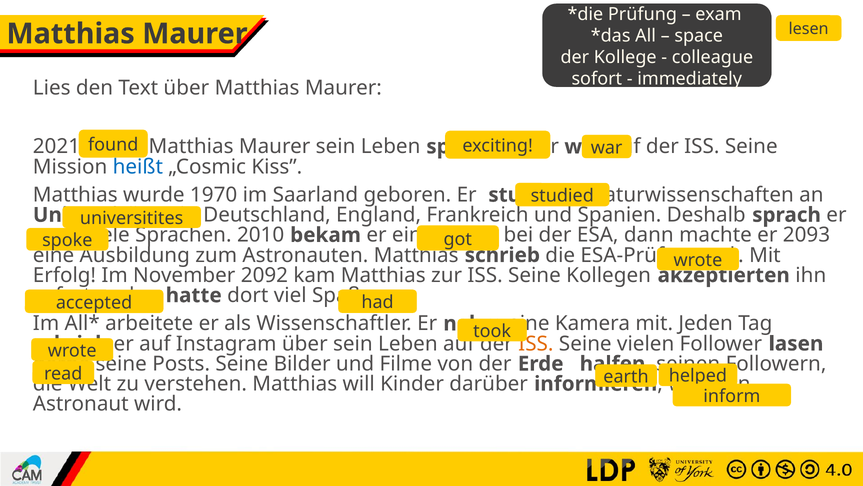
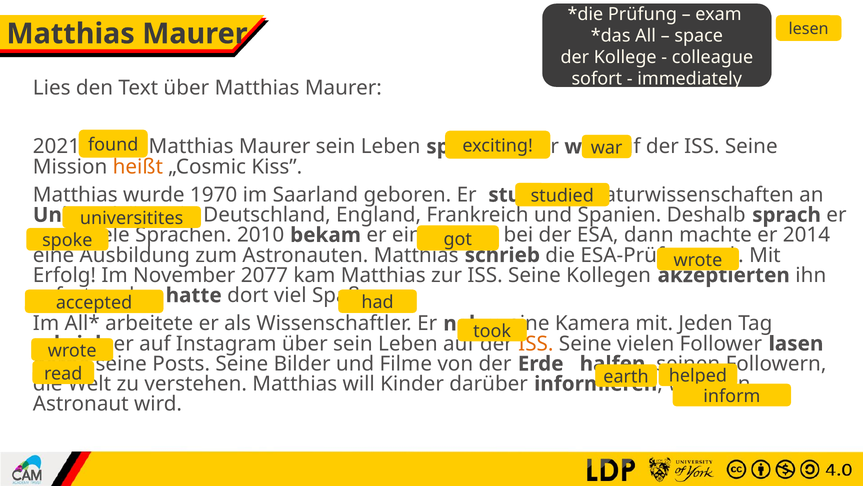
heißt colour: blue -> orange
2093: 2093 -> 2014
2092: 2092 -> 2077
